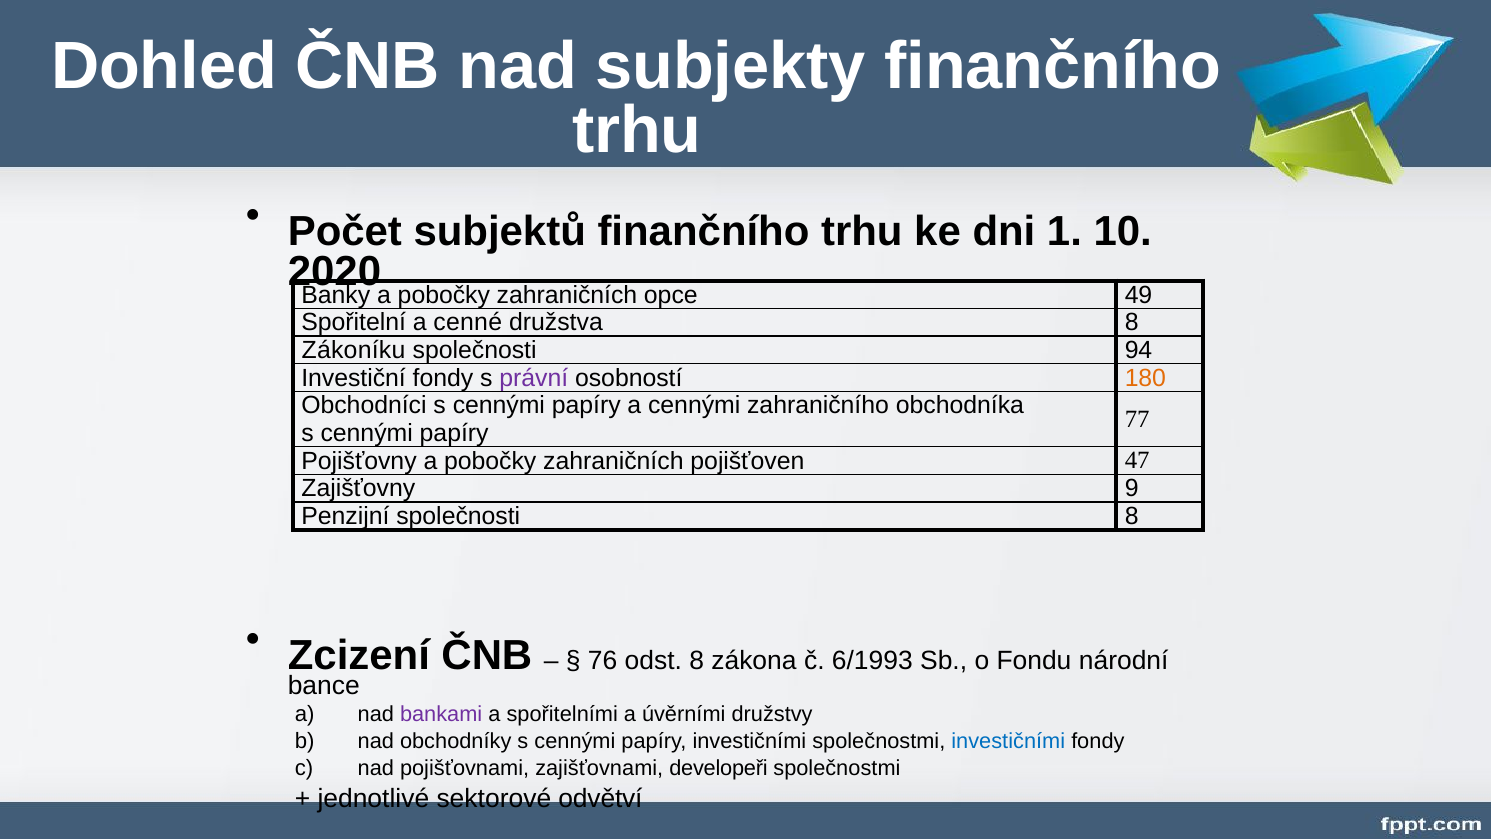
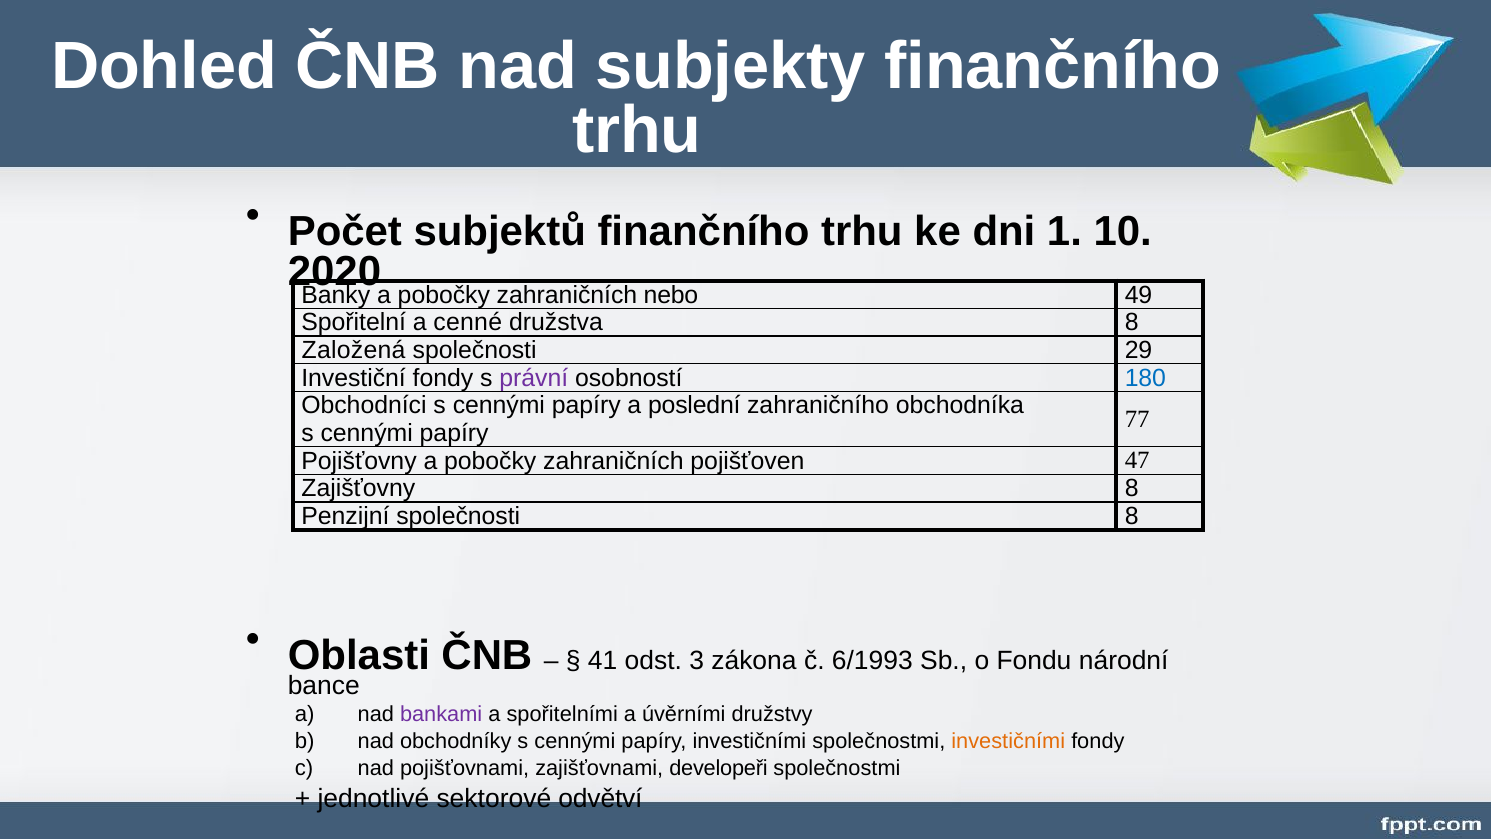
opce: opce -> nebo
Zákoníku: Zákoníku -> Založená
94: 94 -> 29
180 colour: orange -> blue
a cennými: cennými -> poslední
Zajišťovny 9: 9 -> 8
Zcizení: Zcizení -> Oblasti
76: 76 -> 41
odst 8: 8 -> 3
investičními at (1008, 741) colour: blue -> orange
